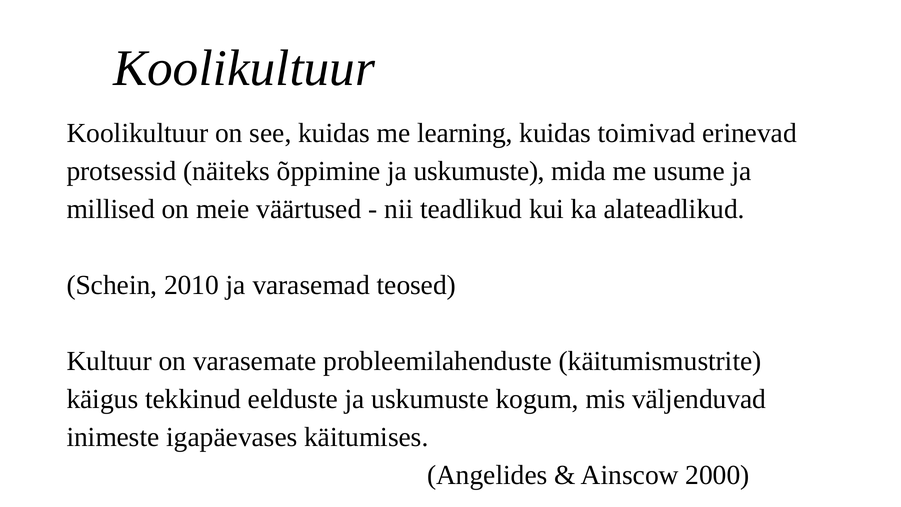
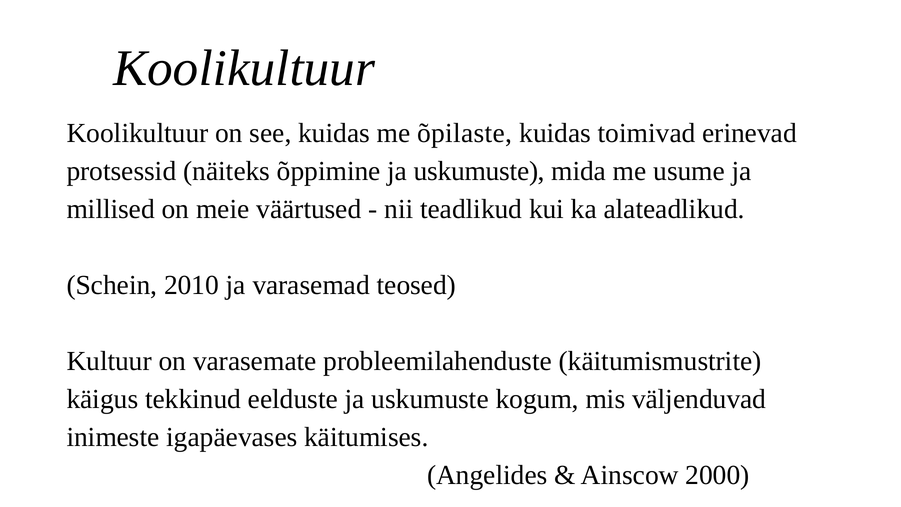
learning: learning -> õpilaste
